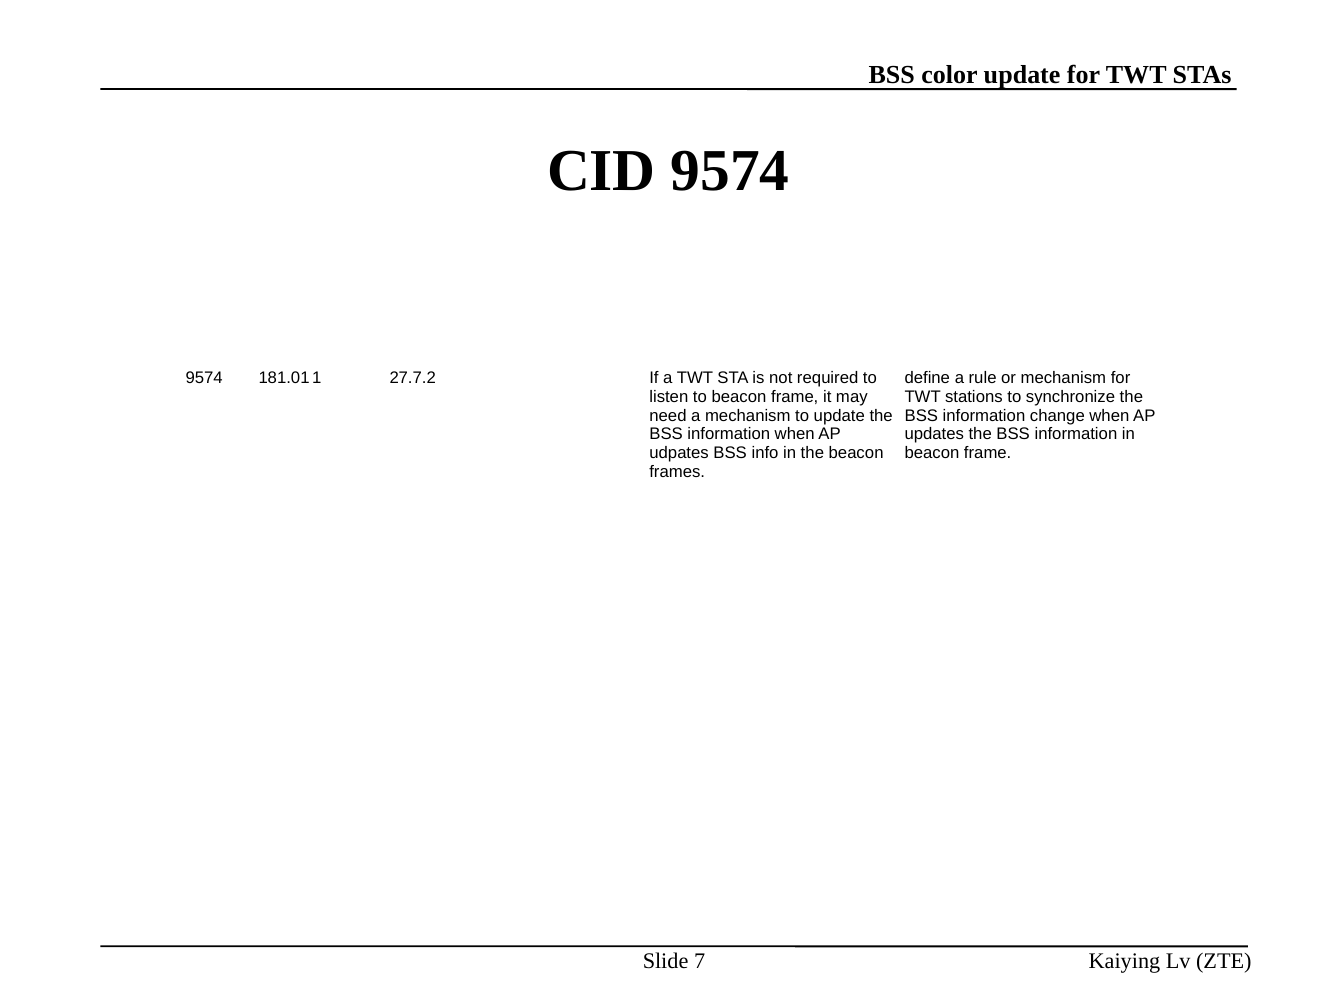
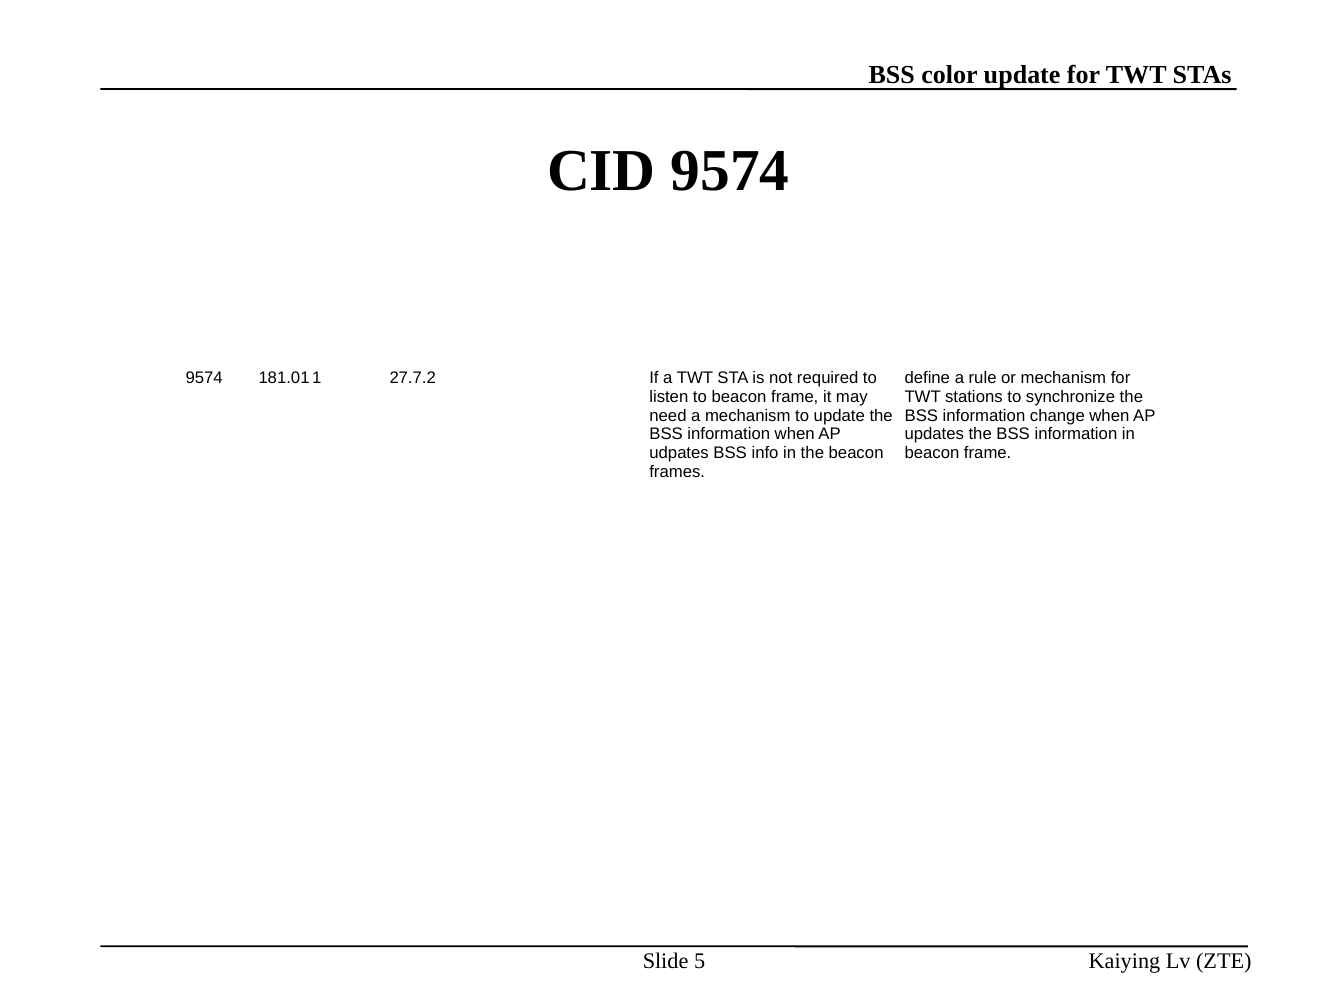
7: 7 -> 5
